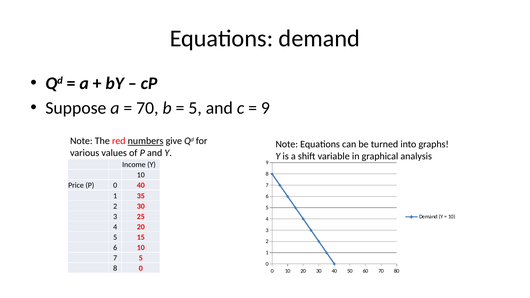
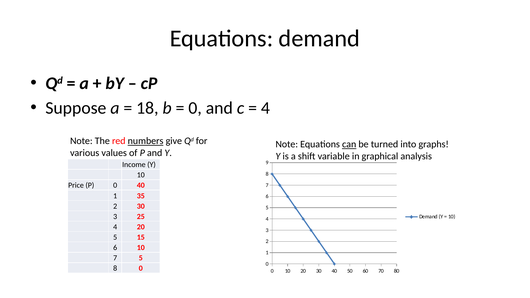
70 at (147, 108): 70 -> 18
5 at (195, 108): 5 -> 0
9 at (265, 108): 9 -> 4
can underline: none -> present
